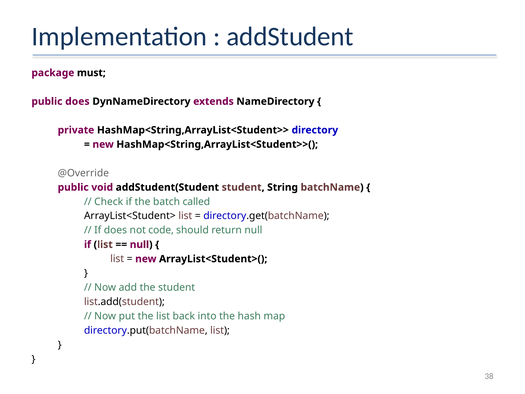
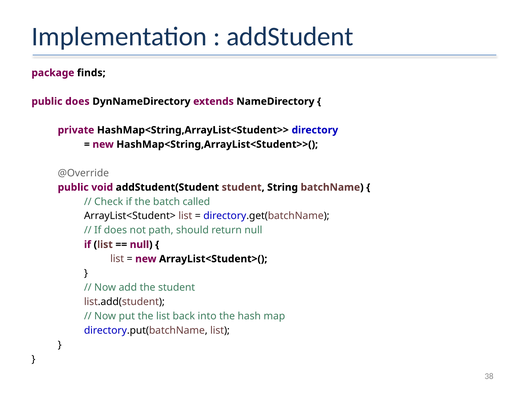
must: must -> finds
code: code -> path
